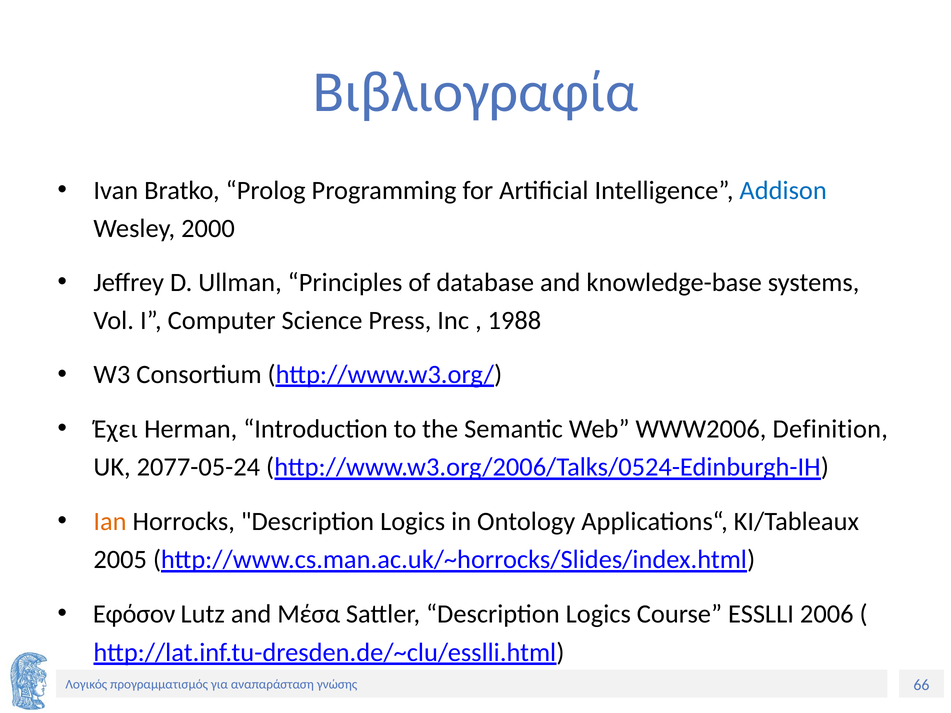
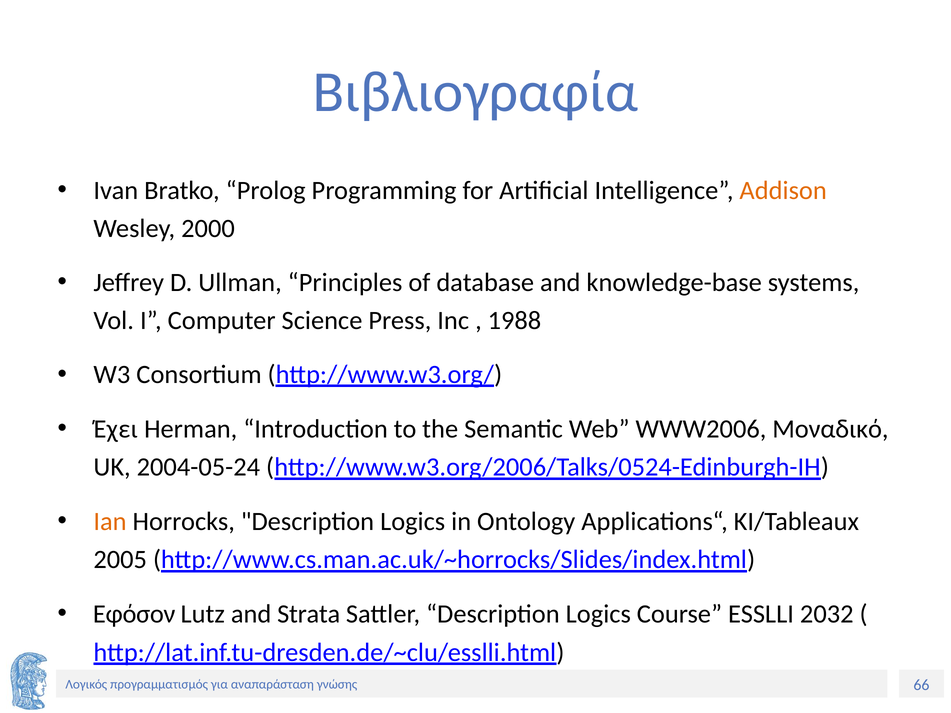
Addison colour: blue -> orange
Definition: Definition -> Μοναδικό
2077-05-24: 2077-05-24 -> 2004-05-24
Μέσα: Μέσα -> Strata
2006: 2006 -> 2032
